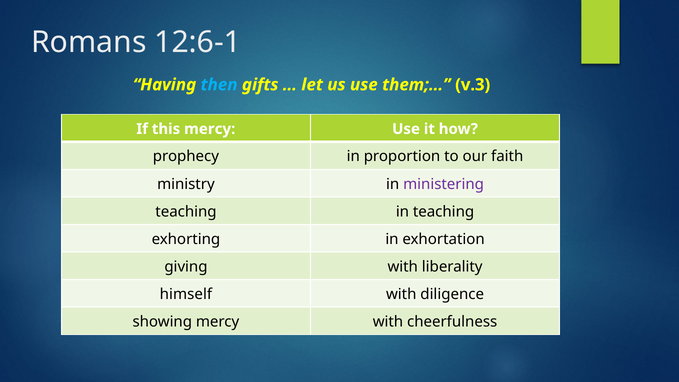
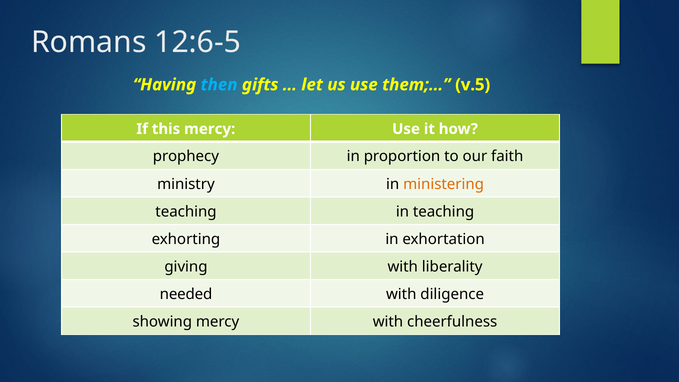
12:6-1: 12:6-1 -> 12:6-5
v.3: v.3 -> v.5
ministering colour: purple -> orange
himself: himself -> needed
